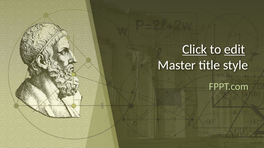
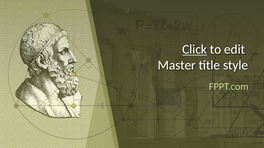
edit underline: present -> none
